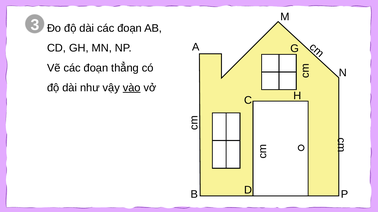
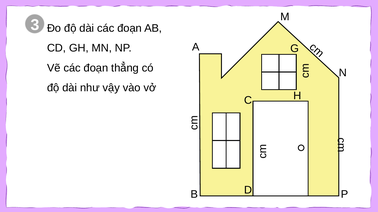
vào underline: present -> none
